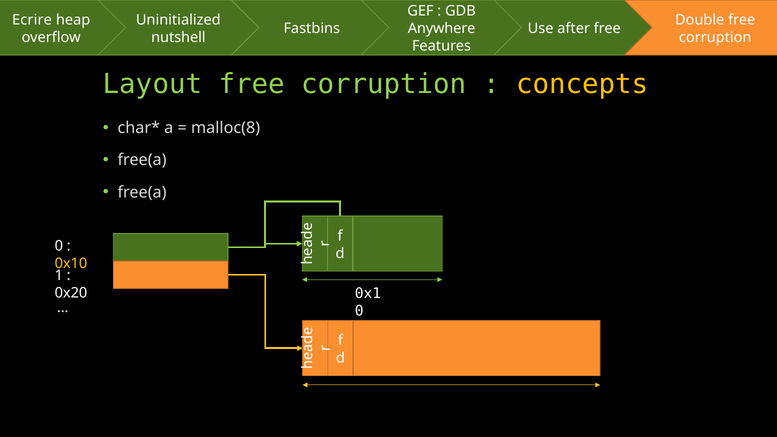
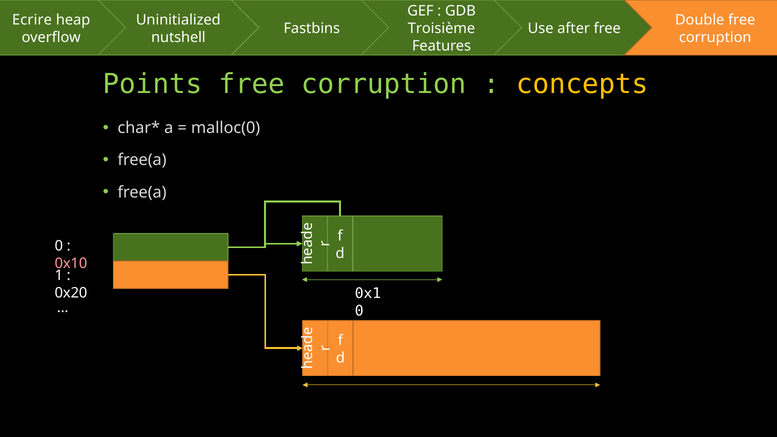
Anywhere: Anywhere -> Troisième
Layout: Layout -> Points
malloc(8: malloc(8 -> malloc(0
0x10 colour: yellow -> pink
